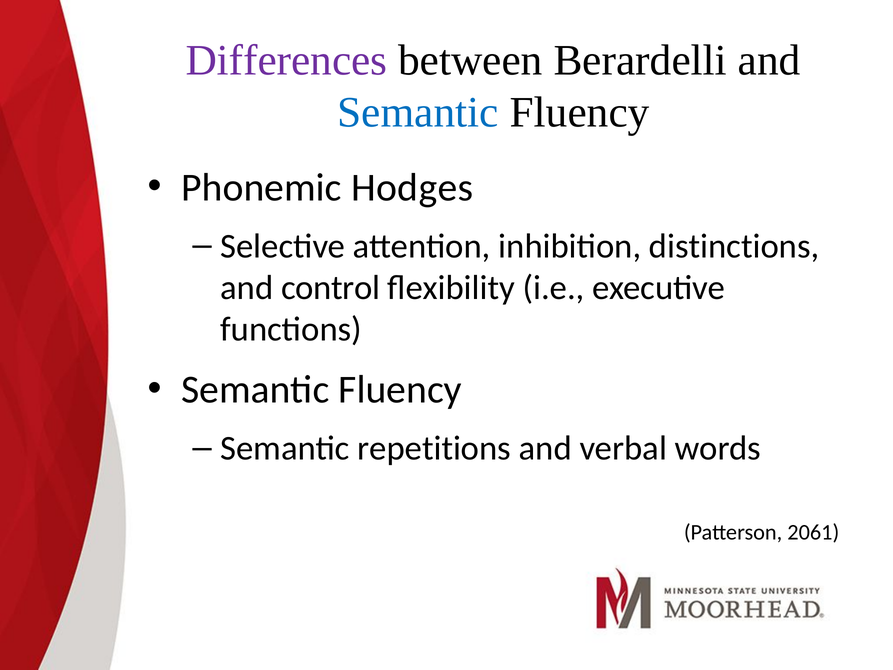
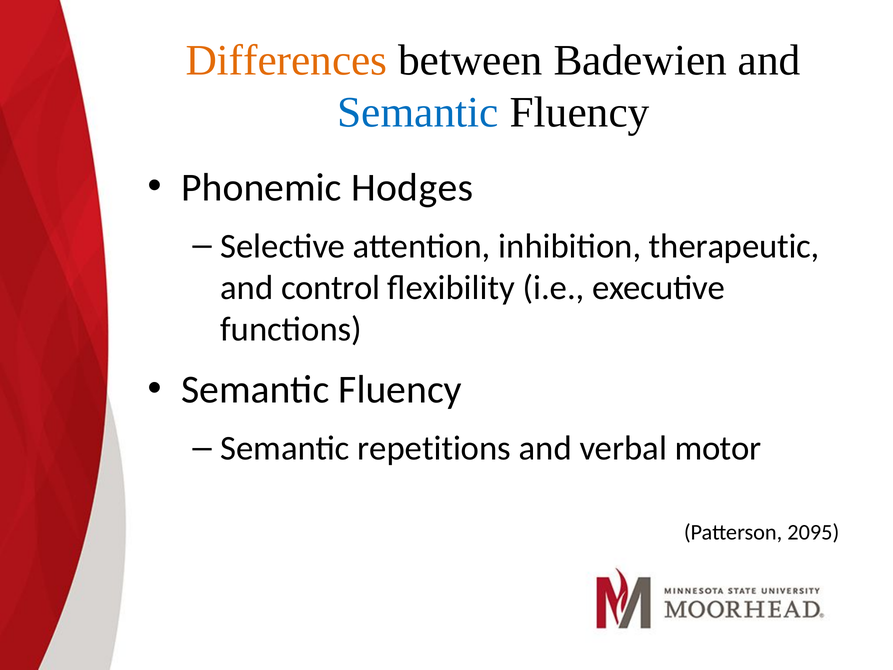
Differences colour: purple -> orange
Berardelli: Berardelli -> Badewien
distinctions: distinctions -> therapeutic
words: words -> motor
2061: 2061 -> 2095
